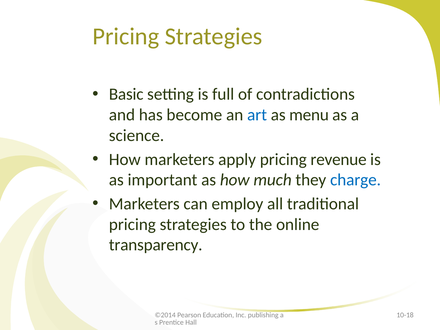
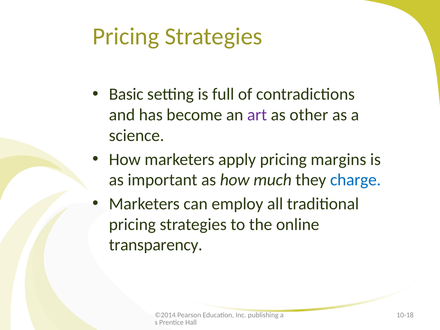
art colour: blue -> purple
menu: menu -> other
revenue: revenue -> margins
